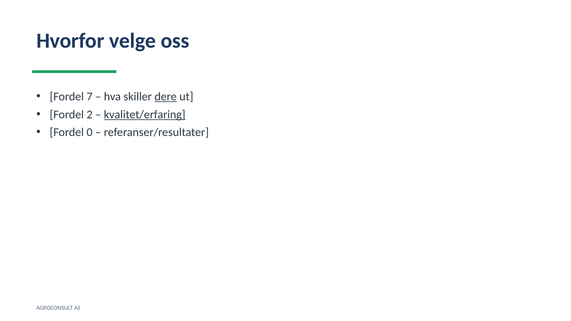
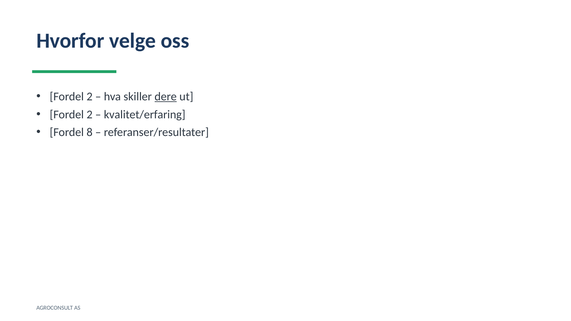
7 at (90, 97): 7 -> 2
kvalitet/erfaring underline: present -> none
0: 0 -> 8
